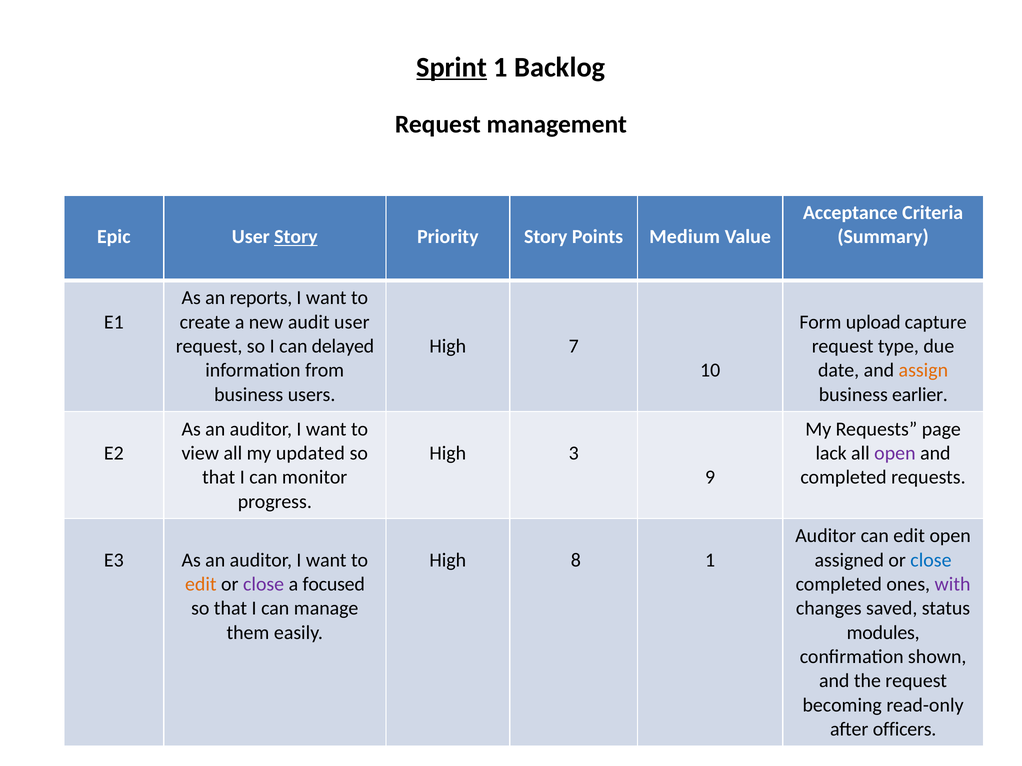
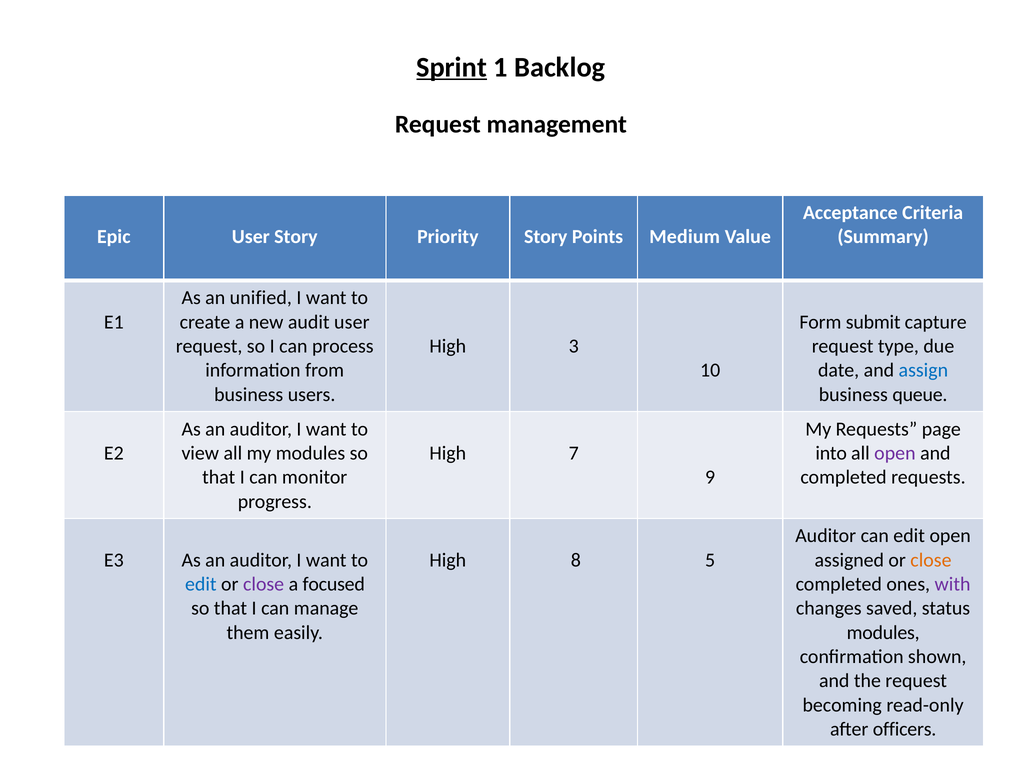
Story at (296, 237) underline: present -> none
reports: reports -> unified
upload: upload -> submit
delayed: delayed -> process
7: 7 -> 3
assign colour: orange -> blue
earlier: earlier -> queue
my updated: updated -> modules
3: 3 -> 7
lack: lack -> into
8 1: 1 -> 5
close at (931, 560) colour: blue -> orange
edit at (201, 585) colour: orange -> blue
